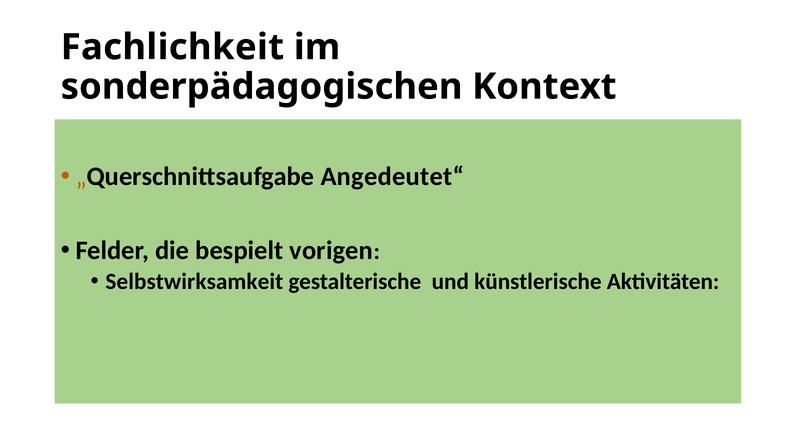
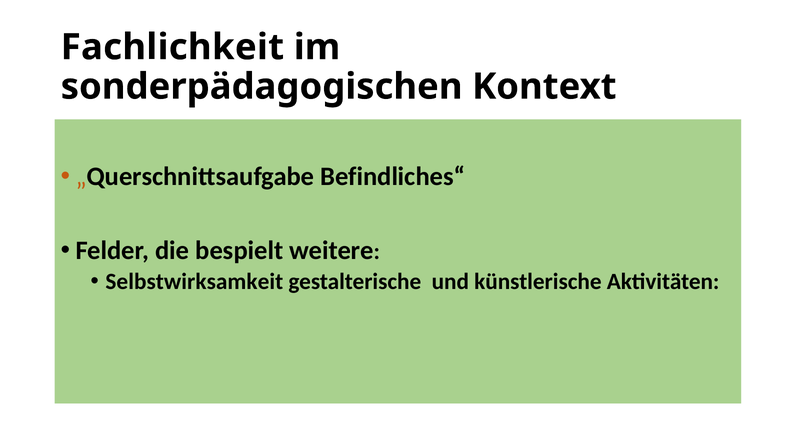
Angedeutet“: Angedeutet“ -> Befindliches“
vorigen: vorigen -> weitere
